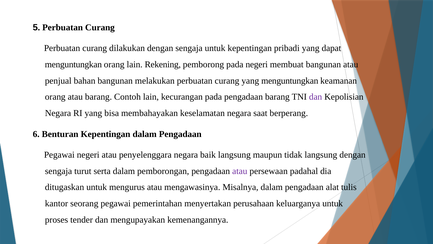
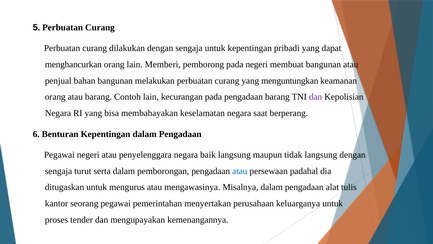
menguntungkan at (73, 64): menguntungkan -> menghancurkan
Rekening: Rekening -> Memberi
atau at (240, 171) colour: purple -> blue
